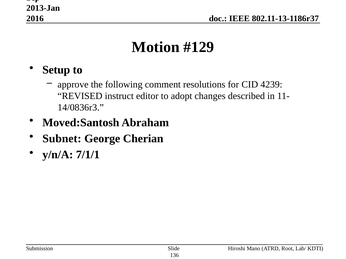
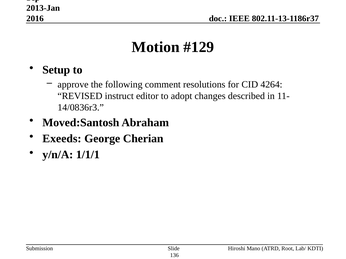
4239: 4239 -> 4264
Subnet: Subnet -> Exeeds
7/1/1: 7/1/1 -> 1/1/1
